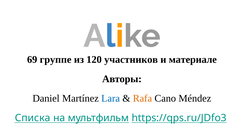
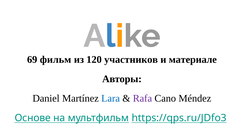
группе: группе -> фильм
Rafa colour: orange -> purple
Списка: Списка -> Основе
